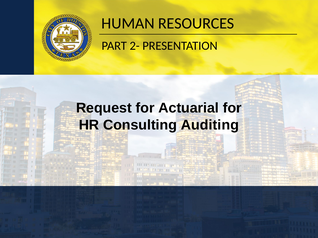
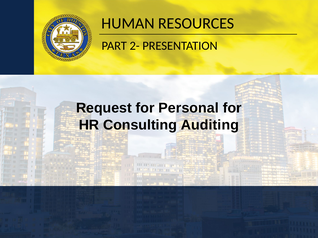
Actuarial: Actuarial -> Personal
